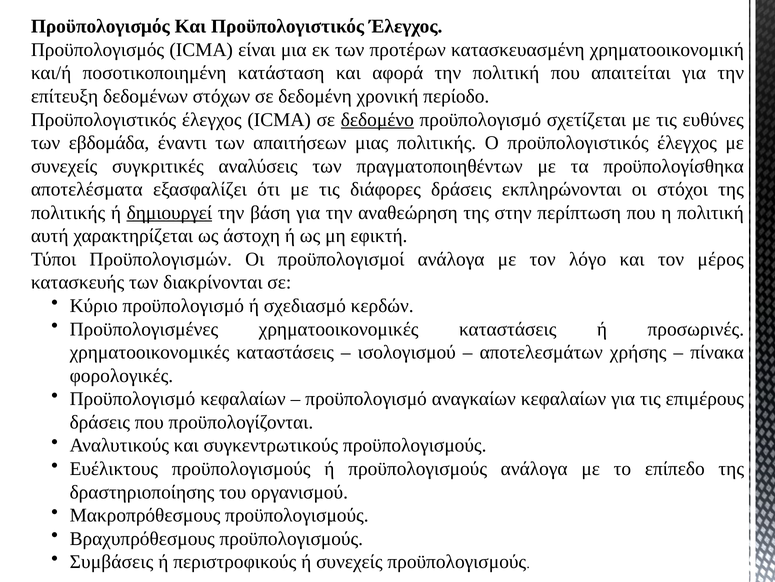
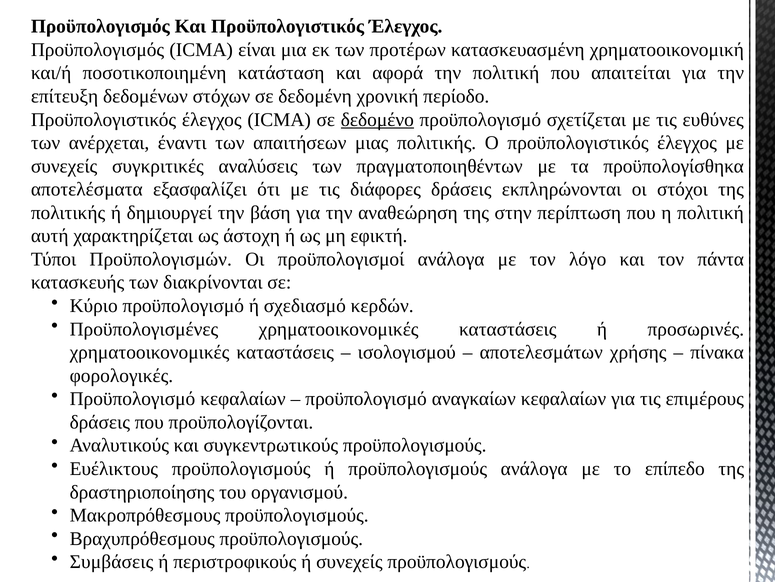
εβδομάδα: εβδομάδα -> ανέρχεται
δημιουργεί underline: present -> none
μέρος: μέρος -> πάντα
